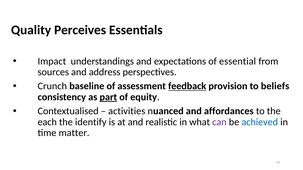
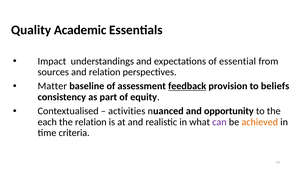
Perceives: Perceives -> Academic
and address: address -> relation
Crunch: Crunch -> Matter
part underline: present -> none
affordances: affordances -> opportunity
the identify: identify -> relation
achieved colour: blue -> orange
matter: matter -> criteria
